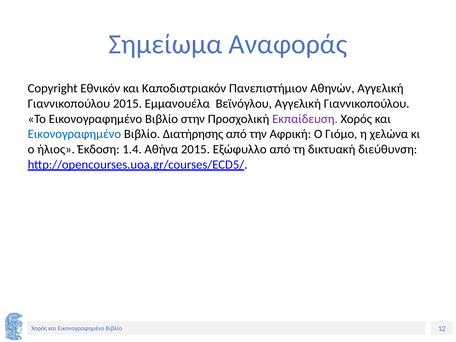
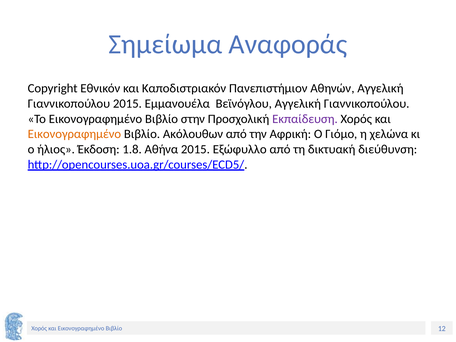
Εικονογραφημένο at (74, 134) colour: blue -> orange
Διατήρησης: Διατήρησης -> Ακόλουθων
1.4: 1.4 -> 1.8
